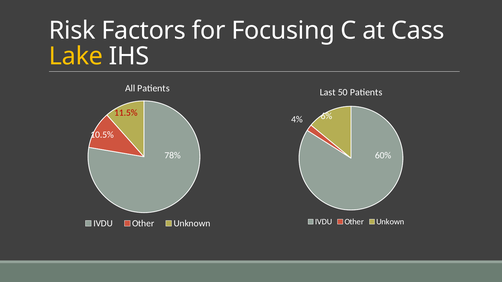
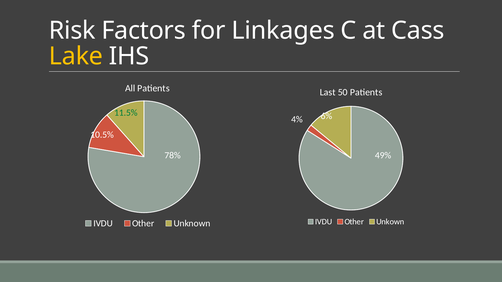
Focusing: Focusing -> Linkages
11.5% colour: red -> green
60%: 60% -> 49%
